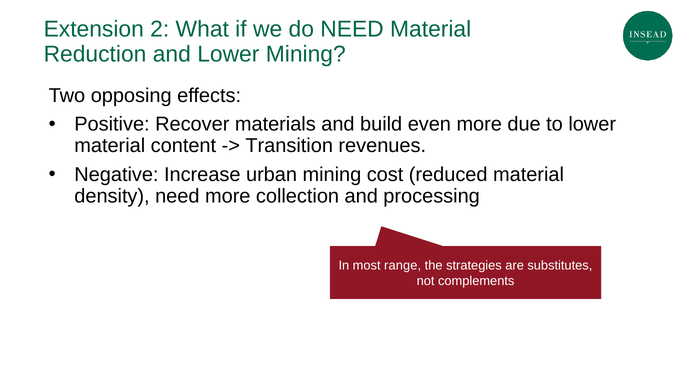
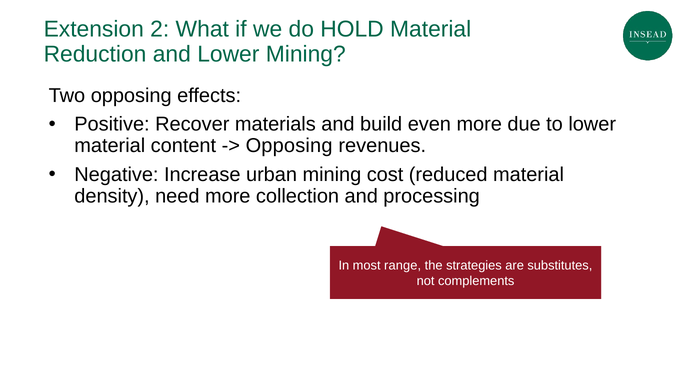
do NEED: NEED -> HOLD
Transition at (289, 146): Transition -> Opposing
